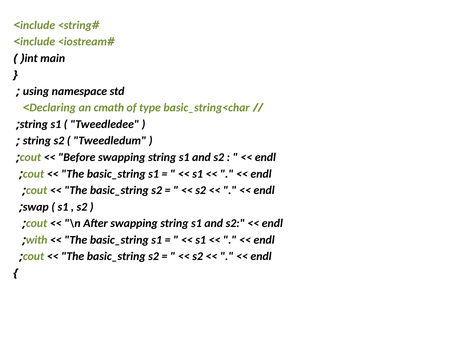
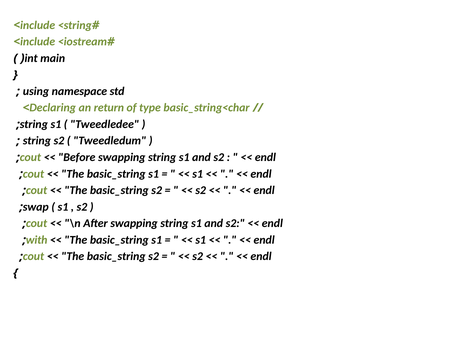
cmath: cmath -> return
